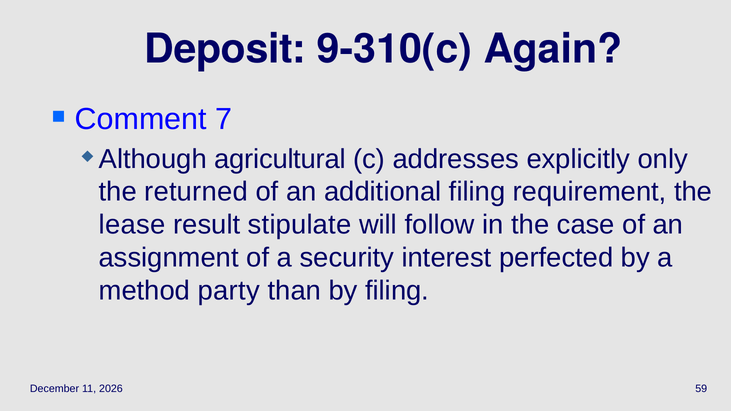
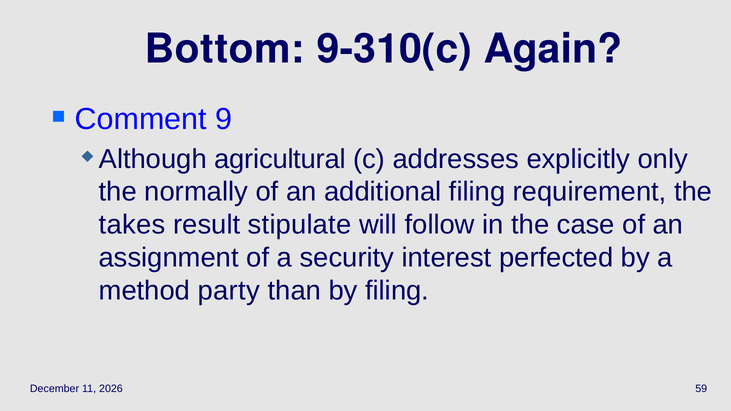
Deposit: Deposit -> Bottom
7: 7 -> 9
returned: returned -> normally
lease: lease -> takes
